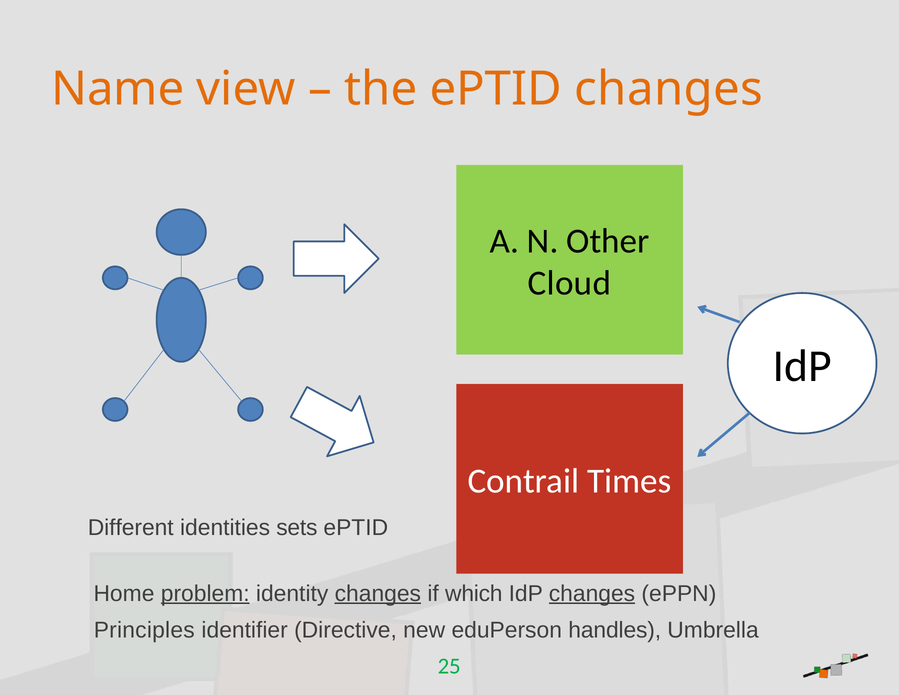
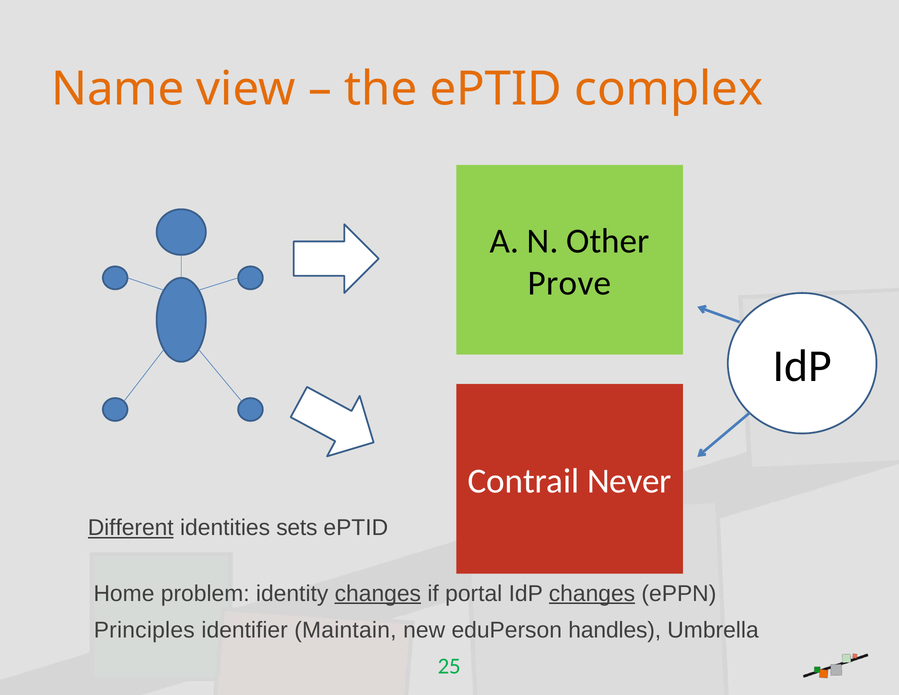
ePTID changes: changes -> complex
Cloud: Cloud -> Prove
Times: Times -> Never
Different underline: none -> present
problem underline: present -> none
which: which -> portal
Directive: Directive -> Maintain
